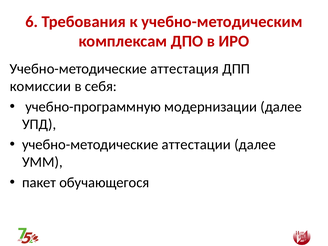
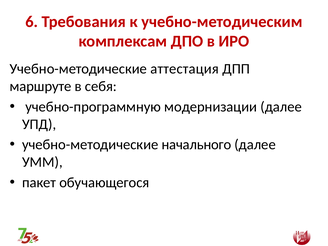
комиссии: комиссии -> маршруте
аттестации: аттестации -> начального
